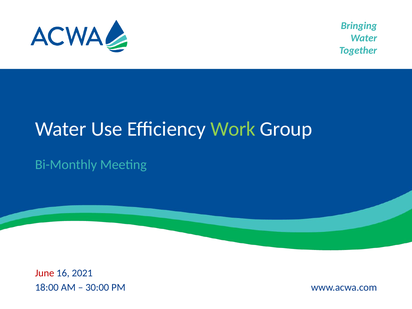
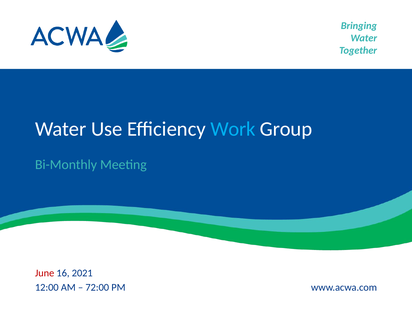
Work colour: light green -> light blue
18:00: 18:00 -> 12:00
30:00: 30:00 -> 72:00
